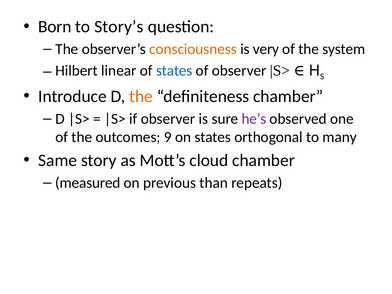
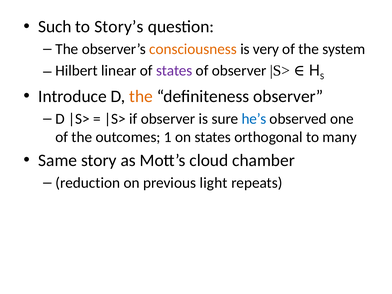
Born: Born -> Such
states at (174, 71) colour: blue -> purple
definiteness chamber: chamber -> observer
he’s colour: purple -> blue
9: 9 -> 1
measured: measured -> reduction
than: than -> light
